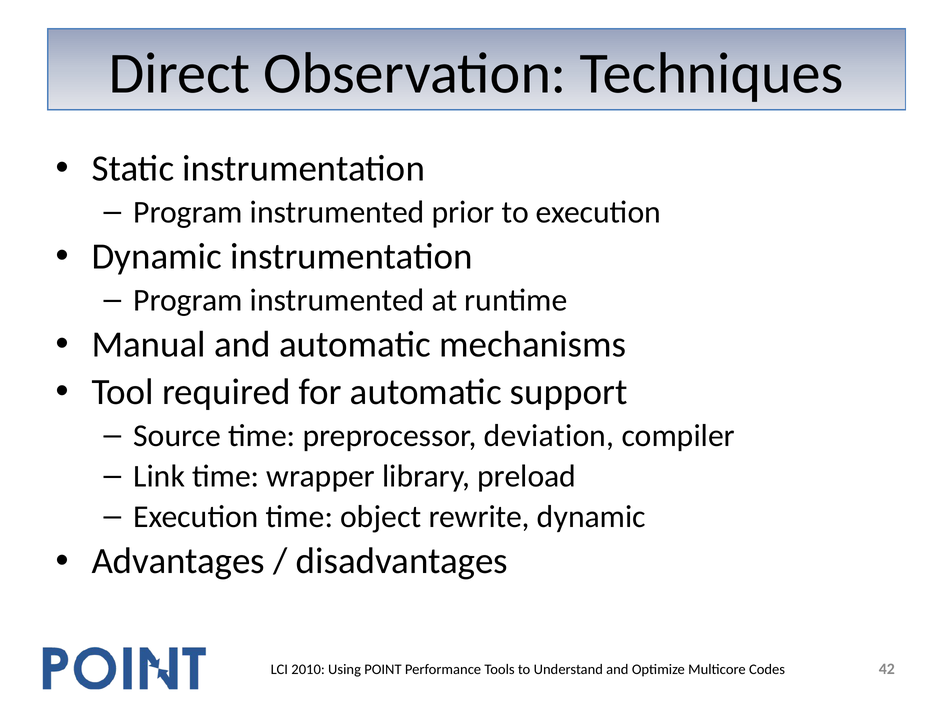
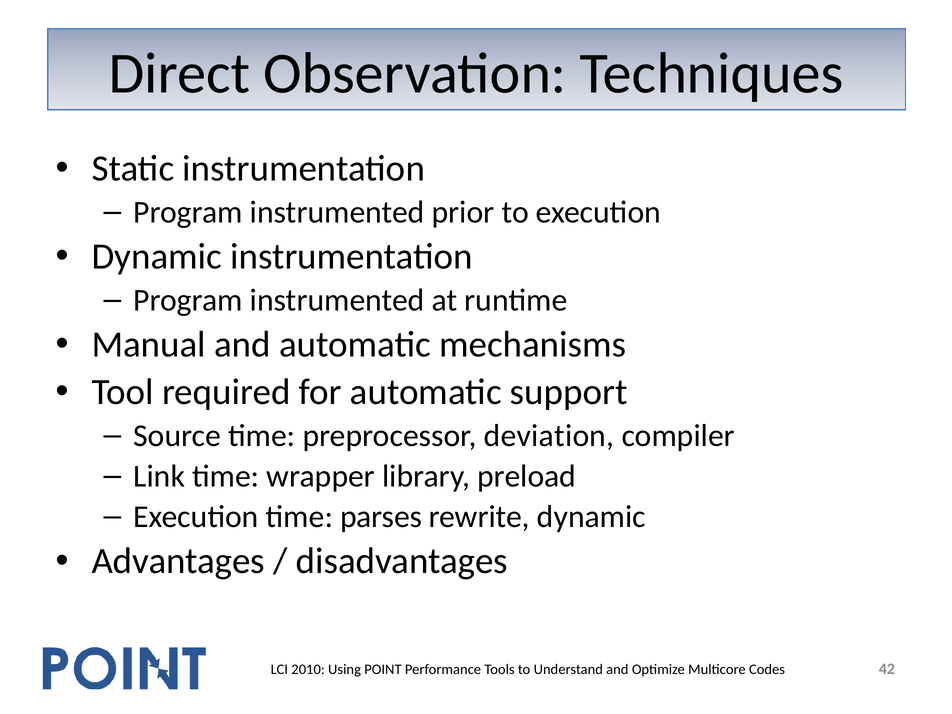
object: object -> parses
